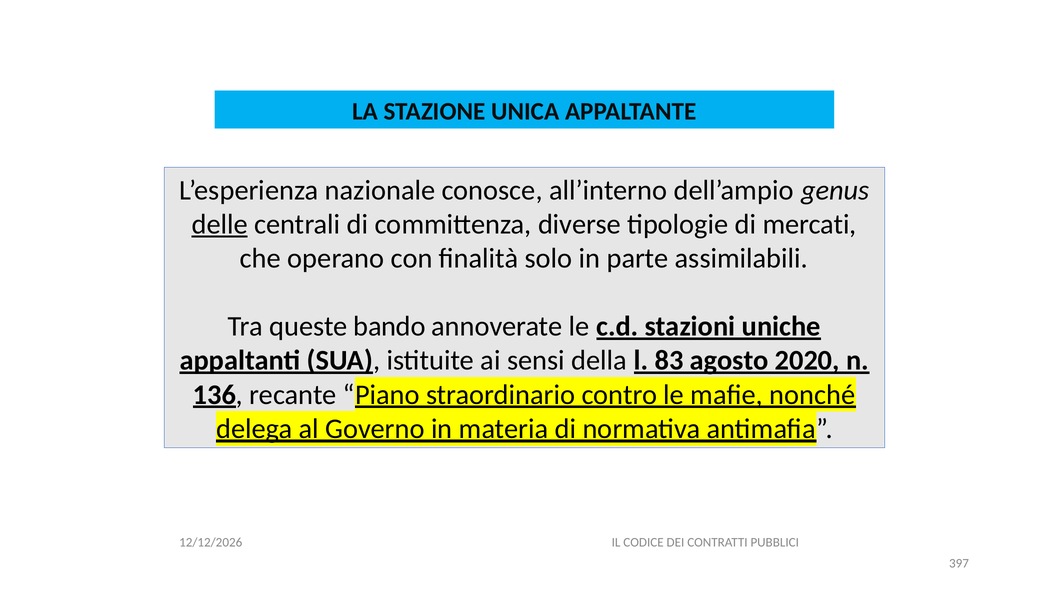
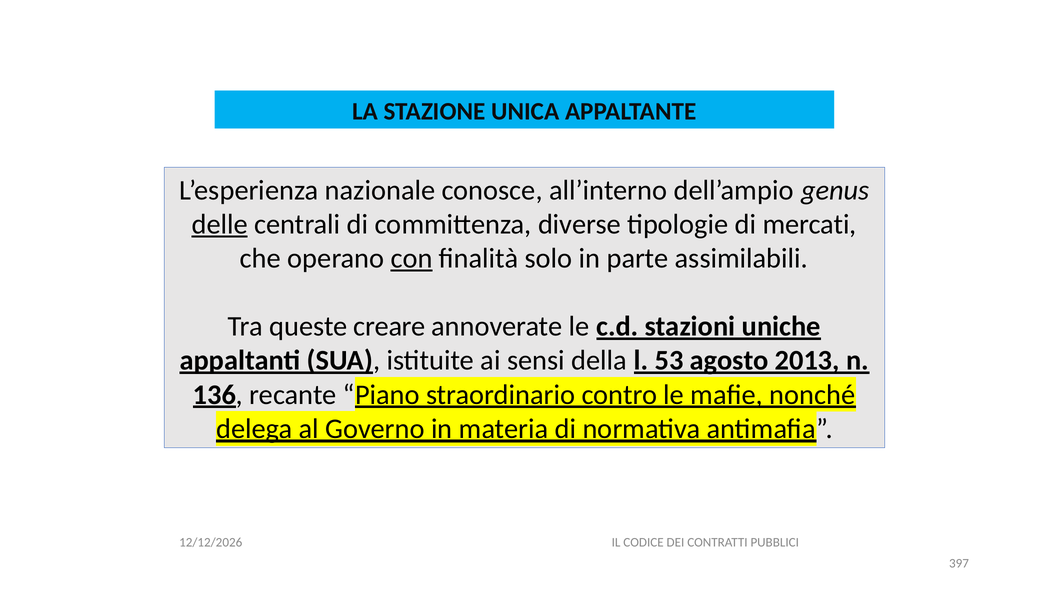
con underline: none -> present
bando: bando -> creare
83: 83 -> 53
2020: 2020 -> 2013
